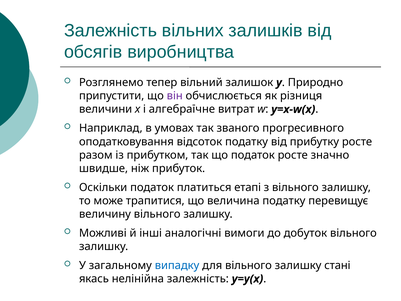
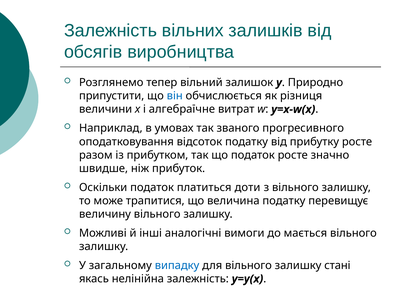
він colour: purple -> blue
етапі: етапі -> доти
добуток: добуток -> мається
